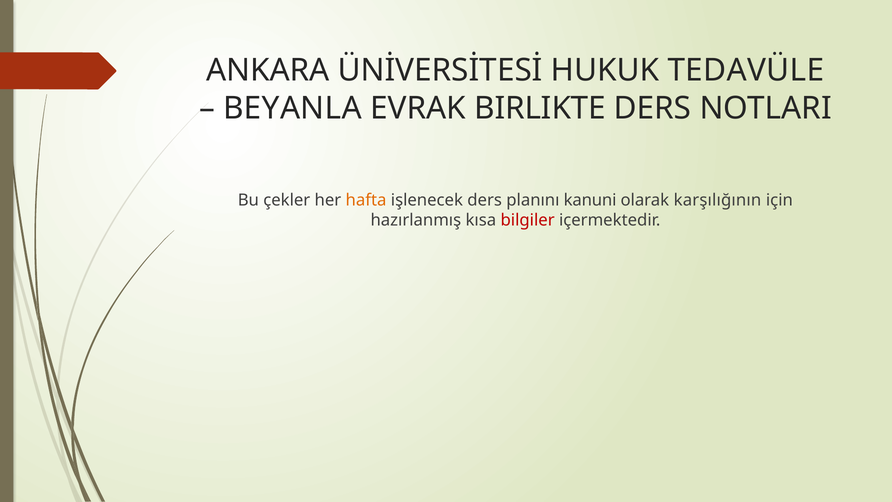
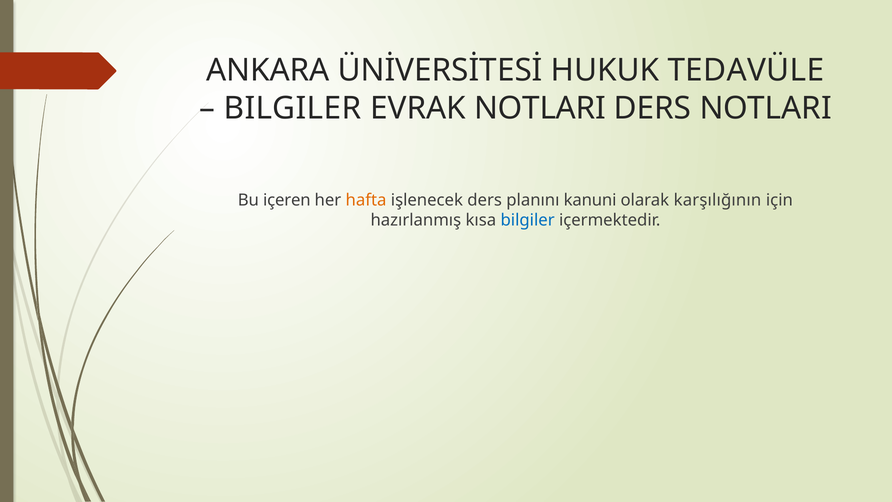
BEYANLA at (292, 108): BEYANLA -> BILGILER
EVRAK BIRLIKTE: BIRLIKTE -> NOTLARI
çekler: çekler -> içeren
bilgiler at (528, 220) colour: red -> blue
